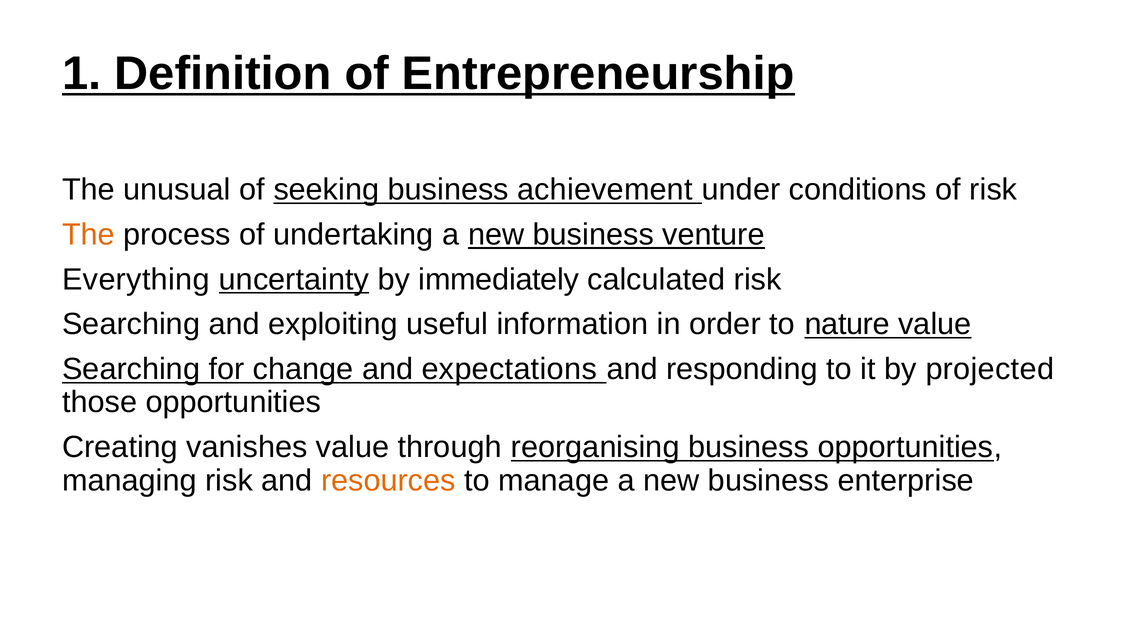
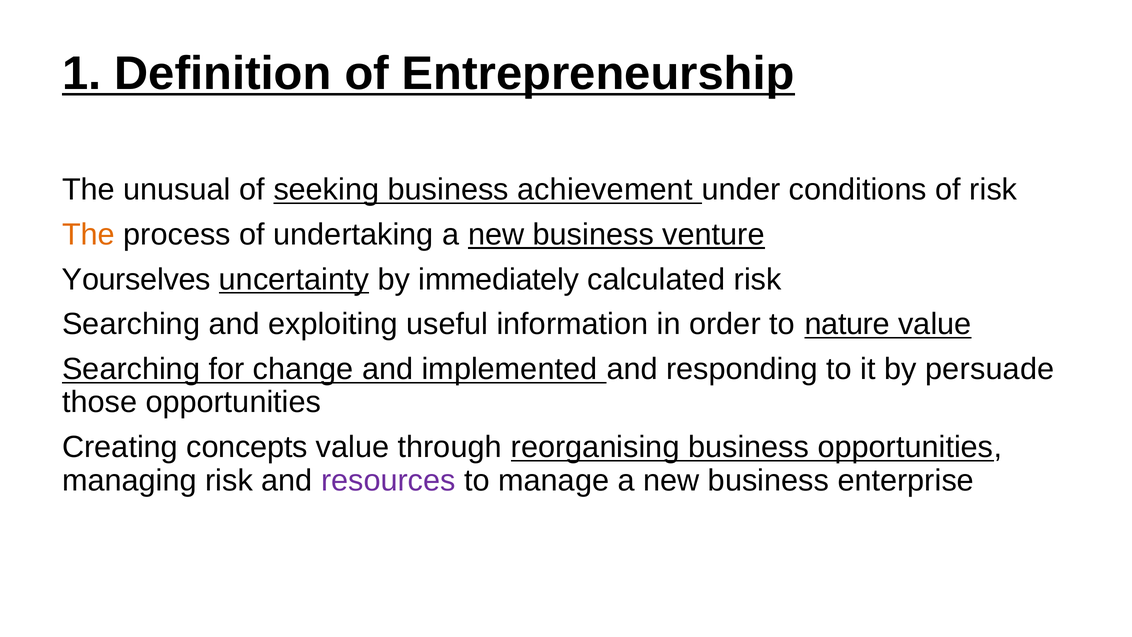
Everything: Everything -> Yourselves
expectations: expectations -> implemented
projected: projected -> persuade
vanishes: vanishes -> concepts
resources colour: orange -> purple
